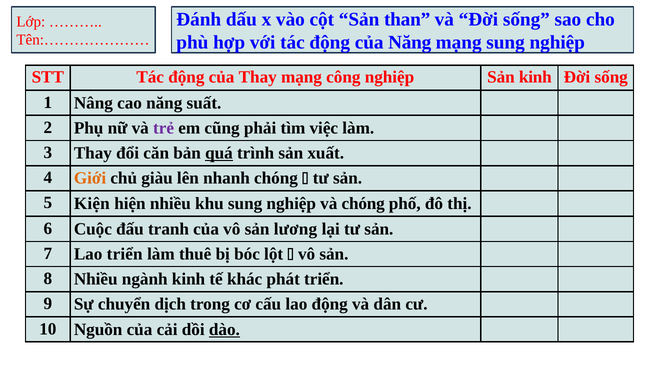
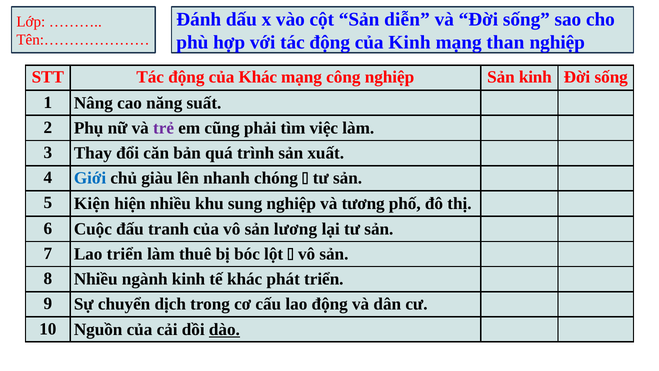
than: than -> diễn
của Năng: Năng -> Kinh
mạng sung: sung -> than
của Thay: Thay -> Khác
quá underline: present -> none
Giới colour: orange -> blue
và chóng: chóng -> tương
